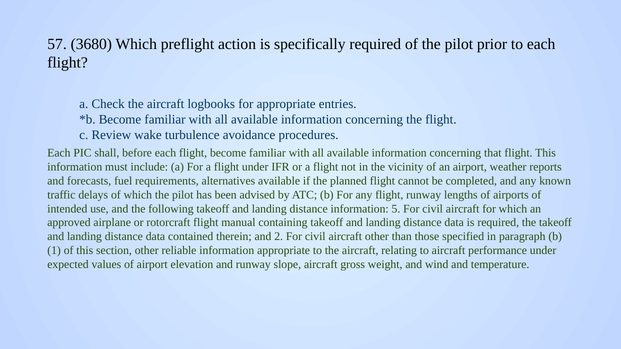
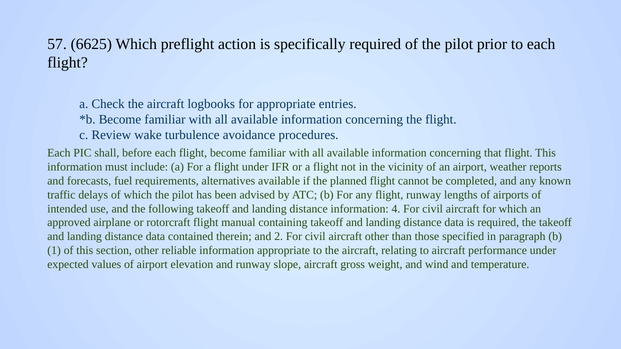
3680: 3680 -> 6625
5: 5 -> 4
